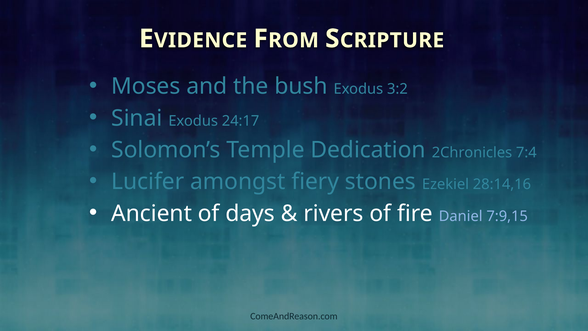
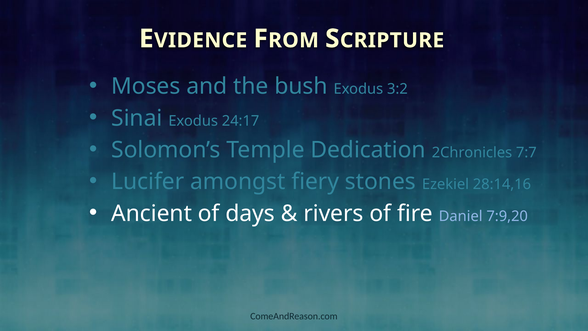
7:4: 7:4 -> 7:7
7:9,15: 7:9,15 -> 7:9,20
